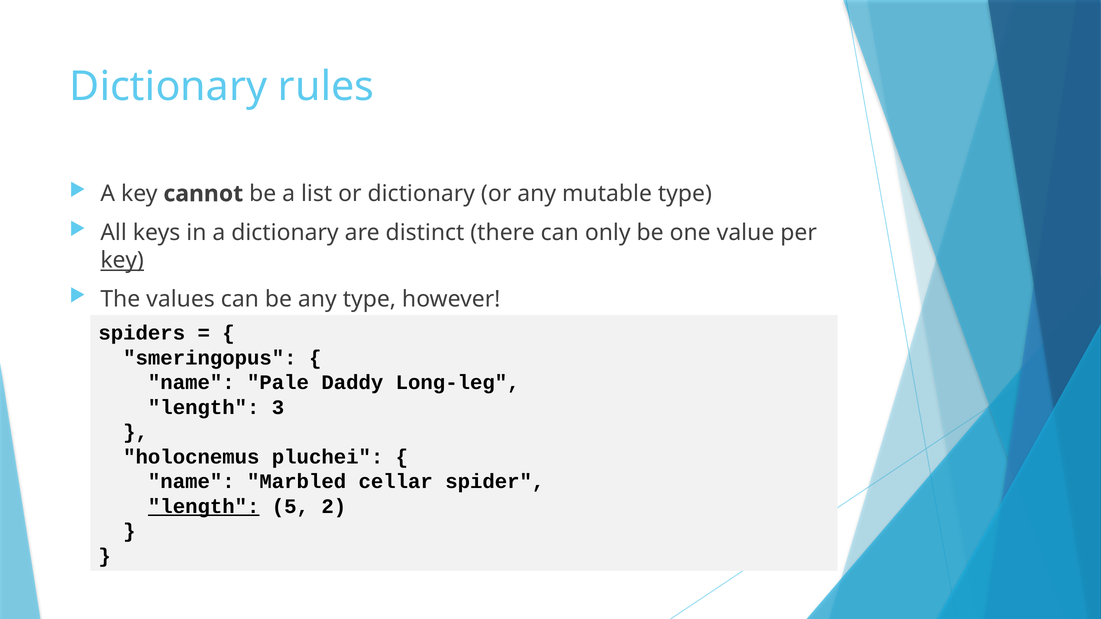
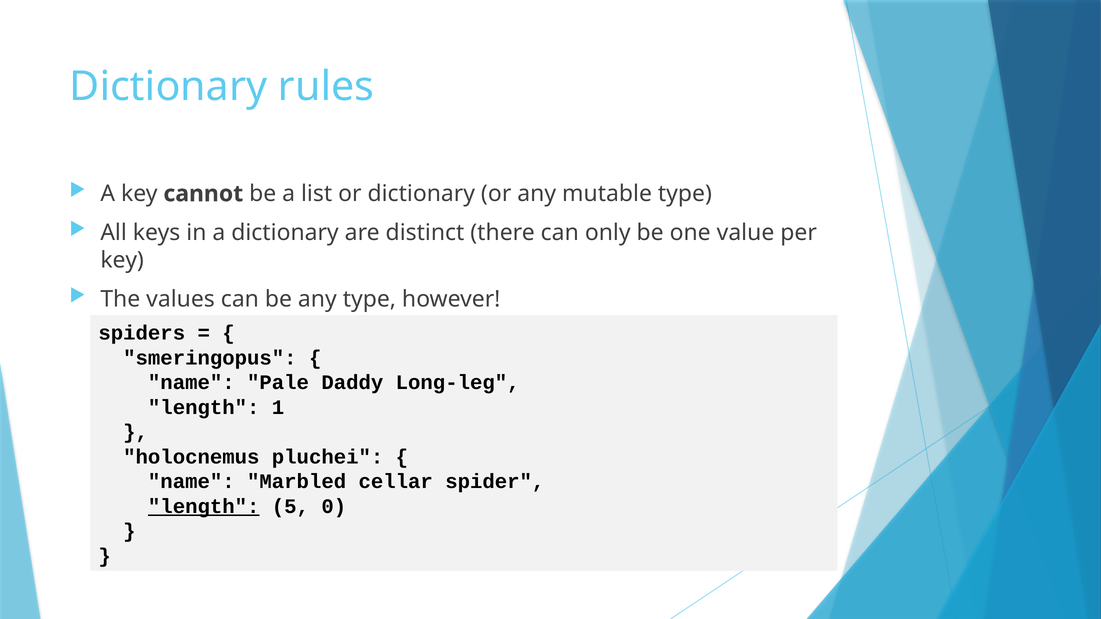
key at (122, 260) underline: present -> none
3: 3 -> 1
2: 2 -> 0
